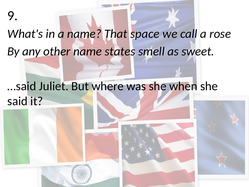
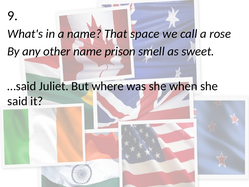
states: states -> prison
